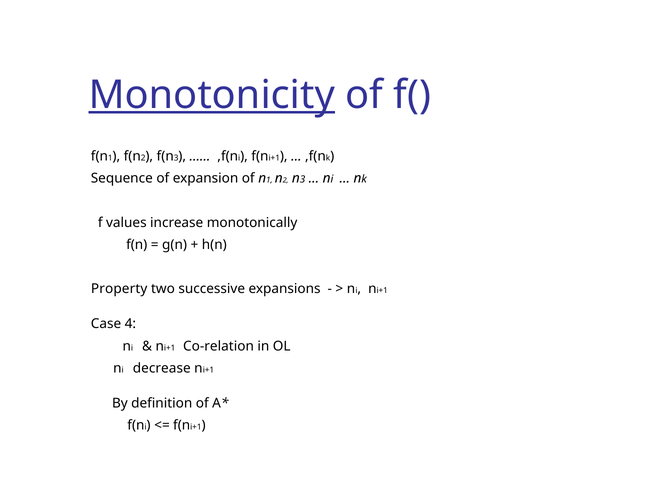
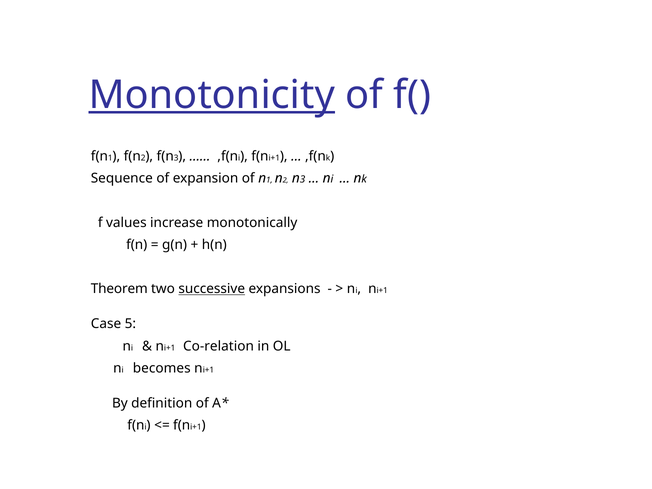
Property: Property -> Theorem
successive underline: none -> present
4: 4 -> 5
decrease: decrease -> becomes
